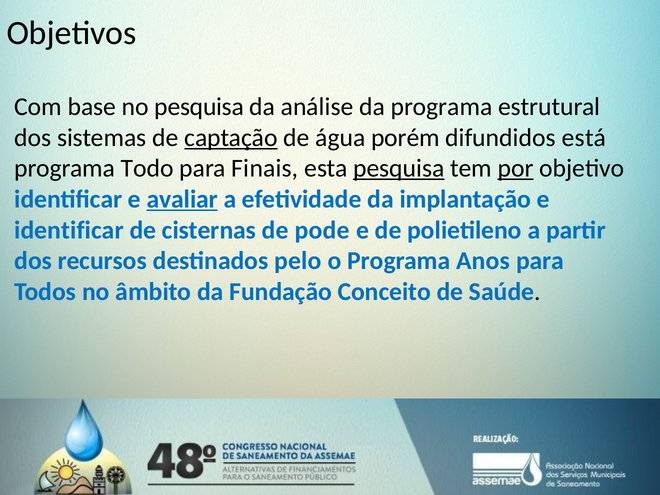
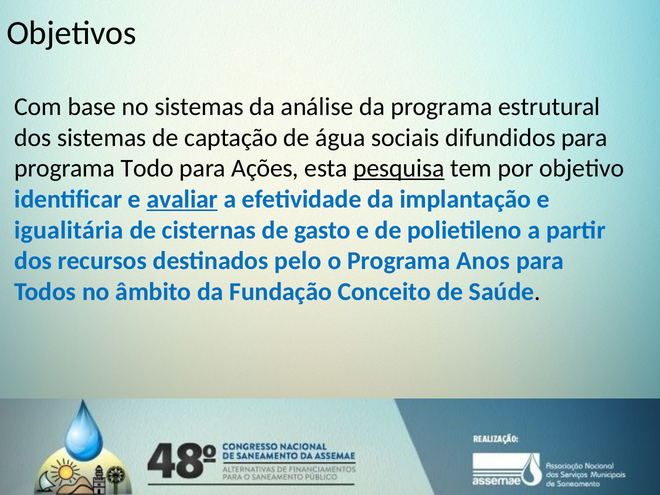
no pesquisa: pesquisa -> sistemas
captação underline: present -> none
porém: porém -> sociais
difundidos está: está -> para
Finais: Finais -> Ações
por underline: present -> none
identificar at (69, 230): identificar -> igualitária
pode: pode -> gasto
